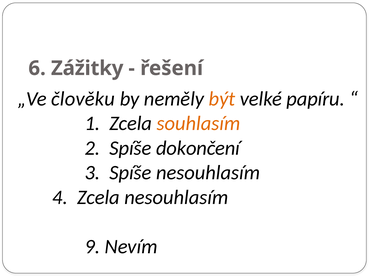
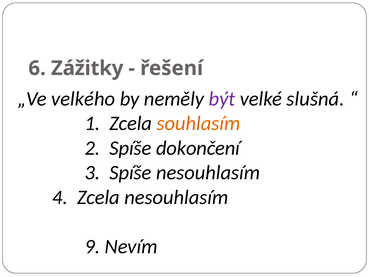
člověku: člověku -> velkého
být colour: orange -> purple
papíru: papíru -> slušná
